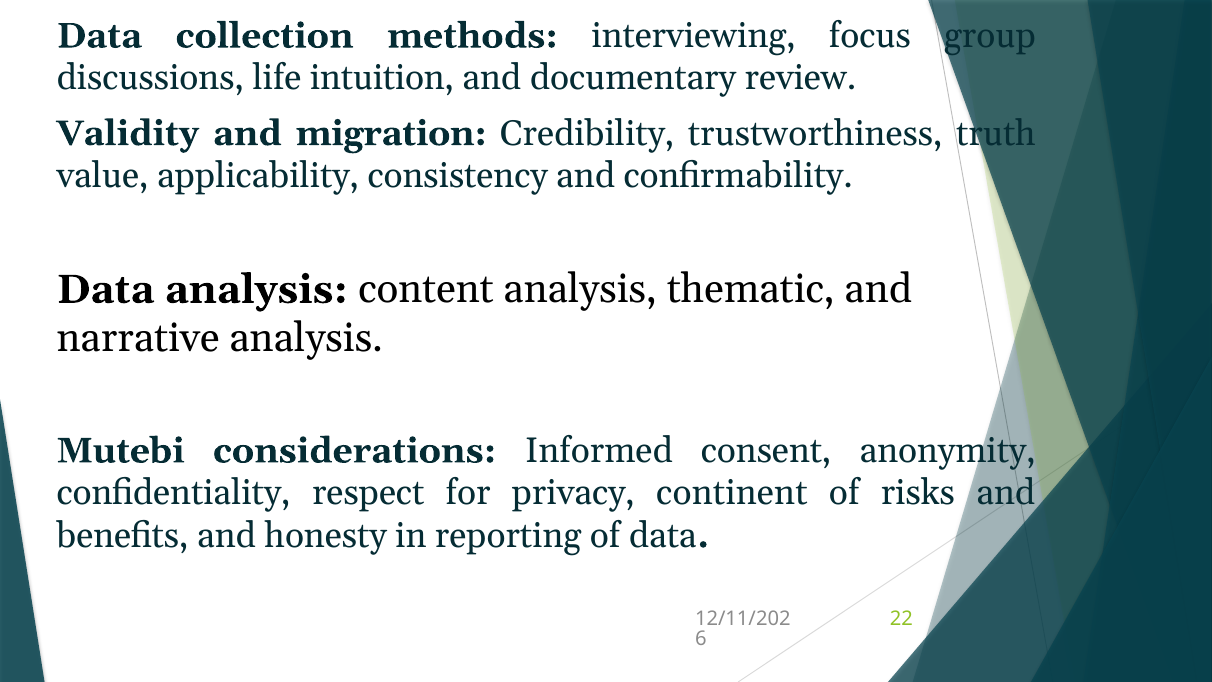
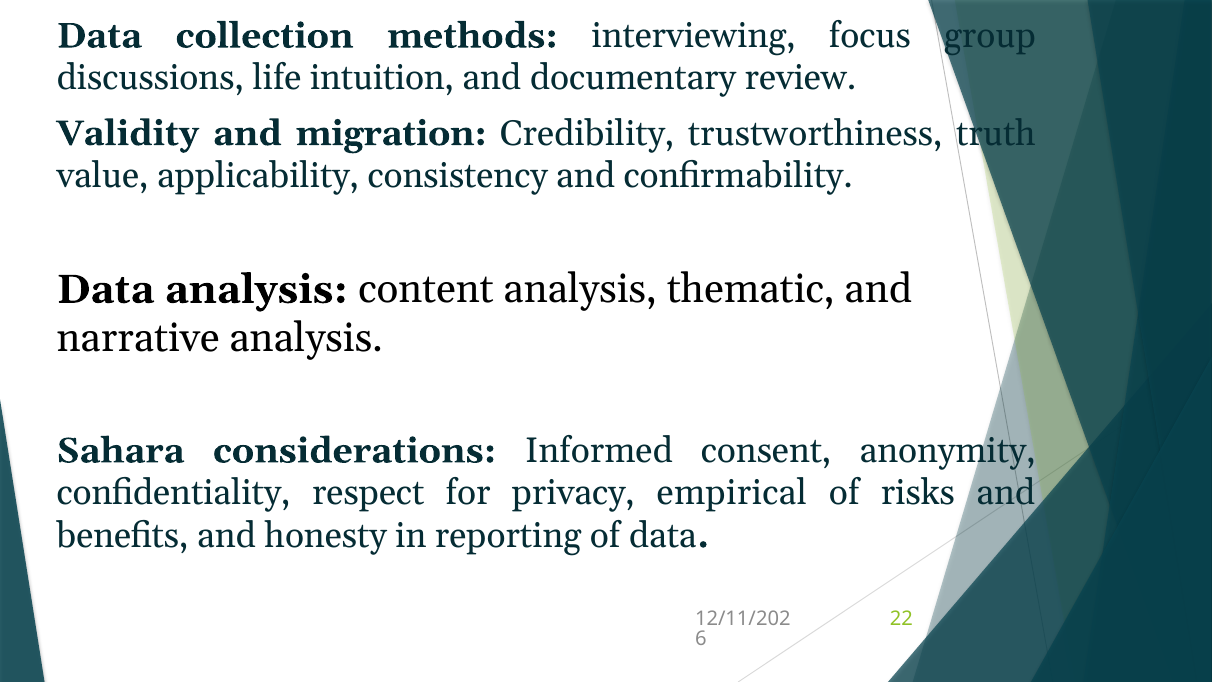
Mutebi: Mutebi -> Sahara
continent: continent -> empirical
